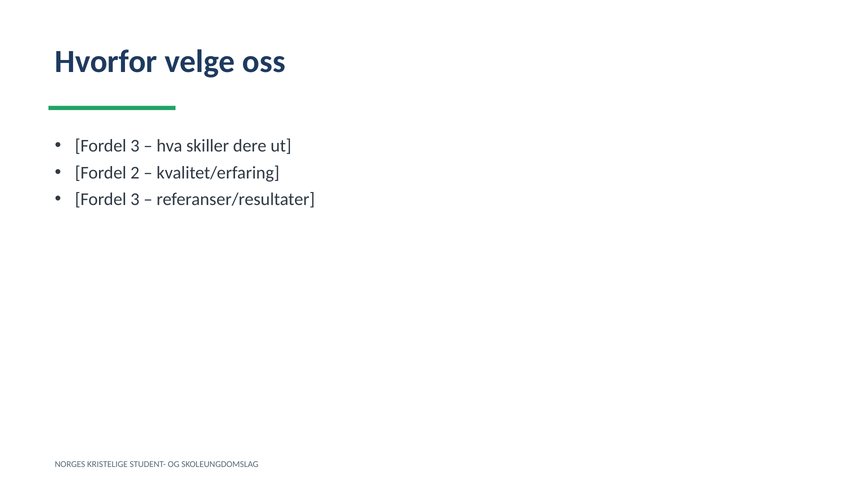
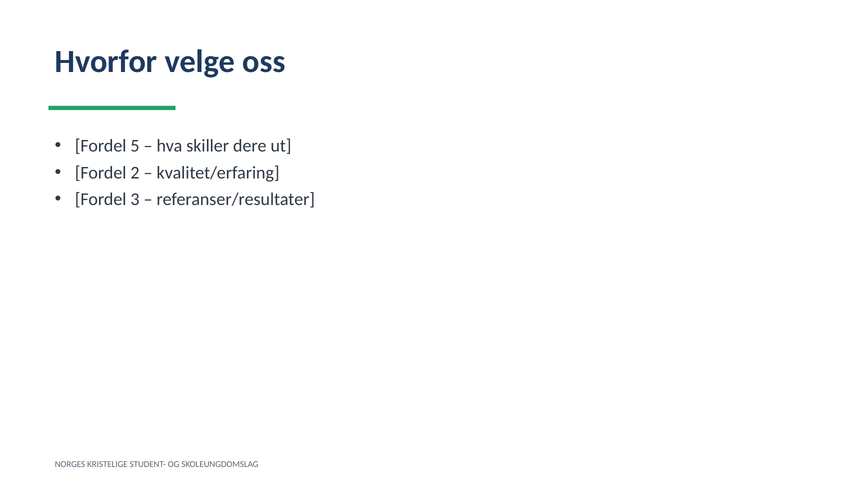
3 at (135, 146): 3 -> 5
